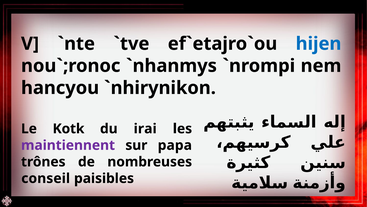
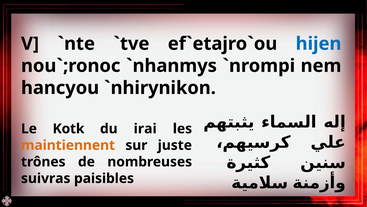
maintiennent colour: purple -> orange
papa: papa -> juste
conseil: conseil -> suivras
